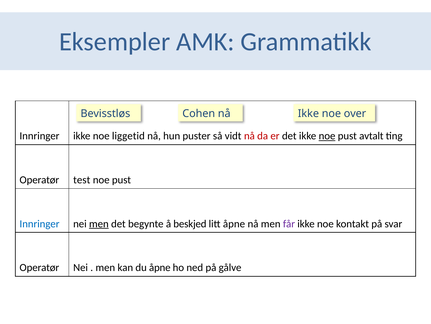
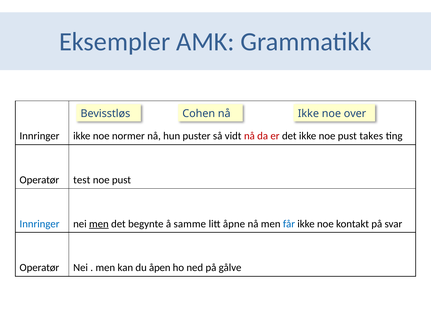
liggetid: liggetid -> normer
noe at (327, 136) underline: present -> none
avtalt: avtalt -> takes
beskjed: beskjed -> samme
får colour: purple -> blue
du åpne: åpne -> åpen
